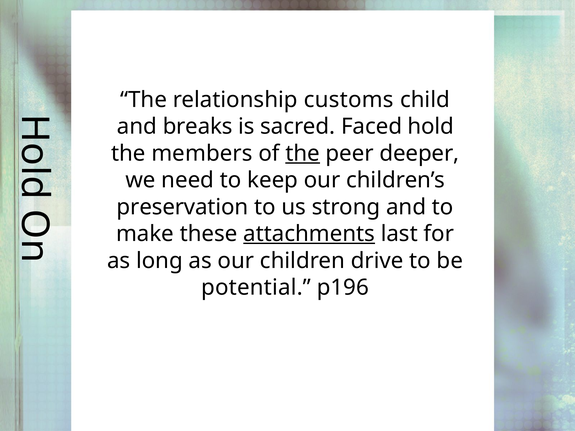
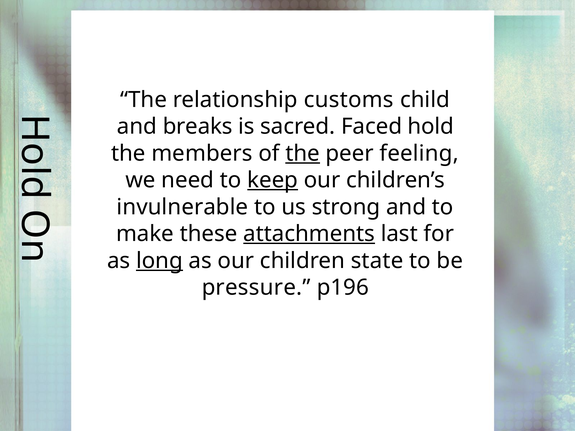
deeper: deeper -> feeling
keep underline: none -> present
preservation: preservation -> invulnerable
long underline: none -> present
drive: drive -> state
potential: potential -> pressure
